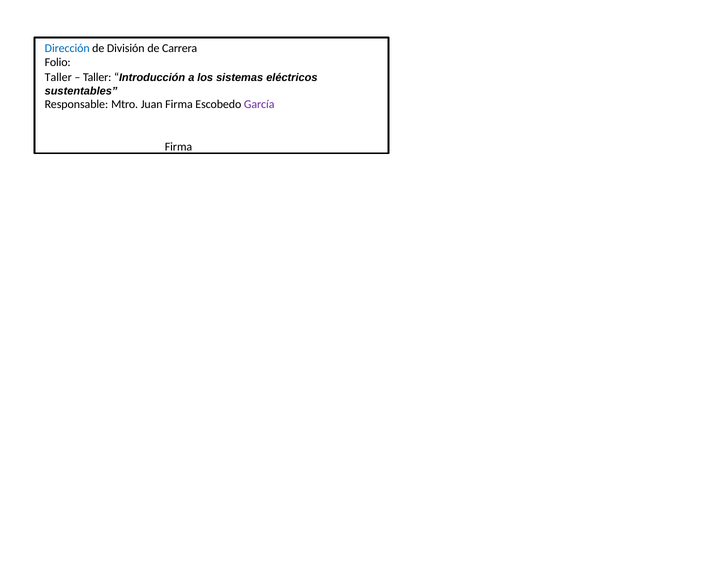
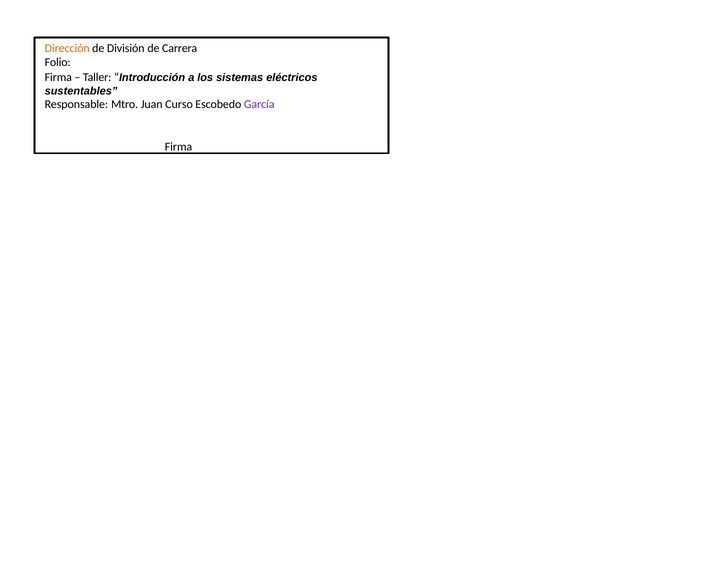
Dirección colour: blue -> orange
Taller at (58, 77): Taller -> Firma
Juan Firma: Firma -> Curso
